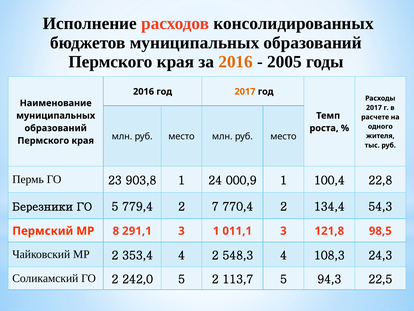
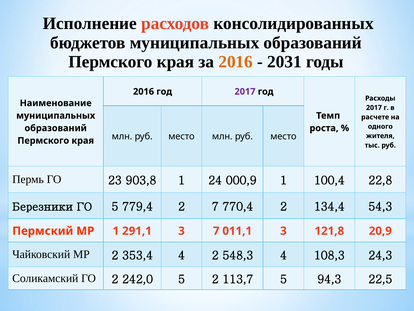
2005: 2005 -> 2031
2017 at (245, 91) colour: orange -> purple
МР 8: 8 -> 1
3 1: 1 -> 7
98,5: 98,5 -> 20,9
